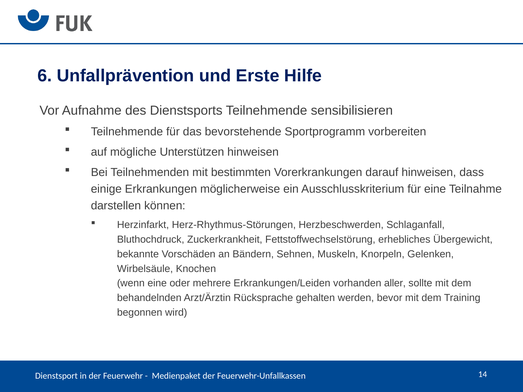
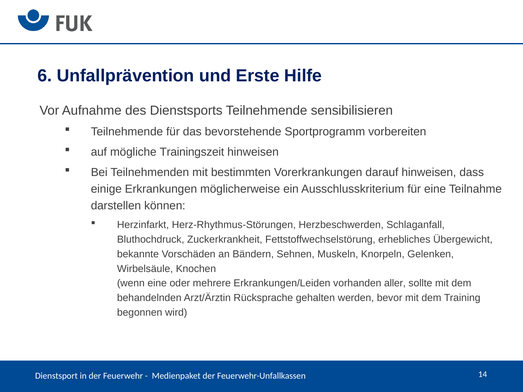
Unterstützen: Unterstützen -> Trainingszeit
